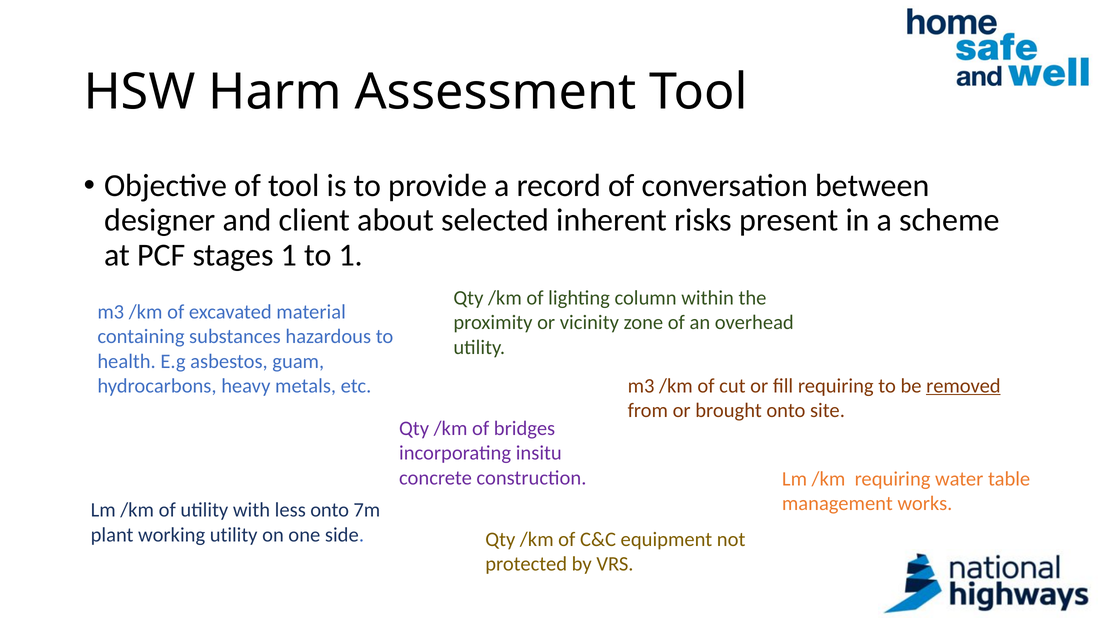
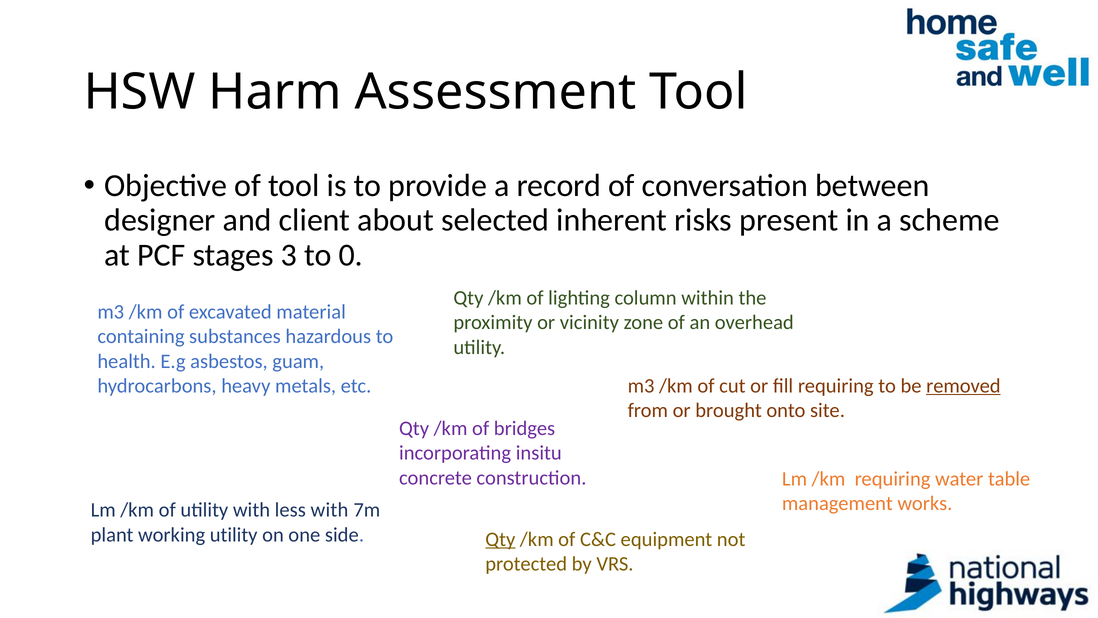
stages 1: 1 -> 3
to 1: 1 -> 0
less onto: onto -> with
Qty at (500, 539) underline: none -> present
